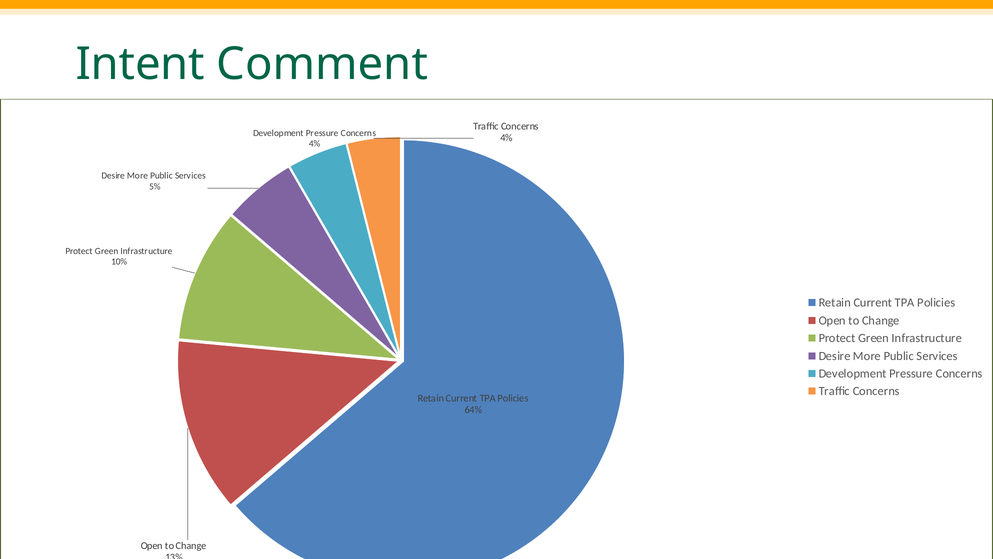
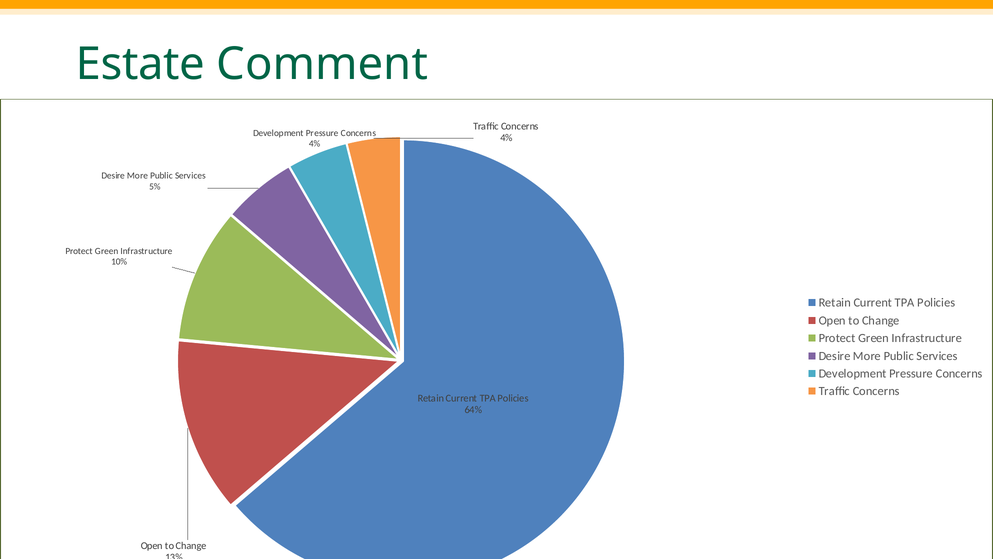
Intent: Intent -> Estate
